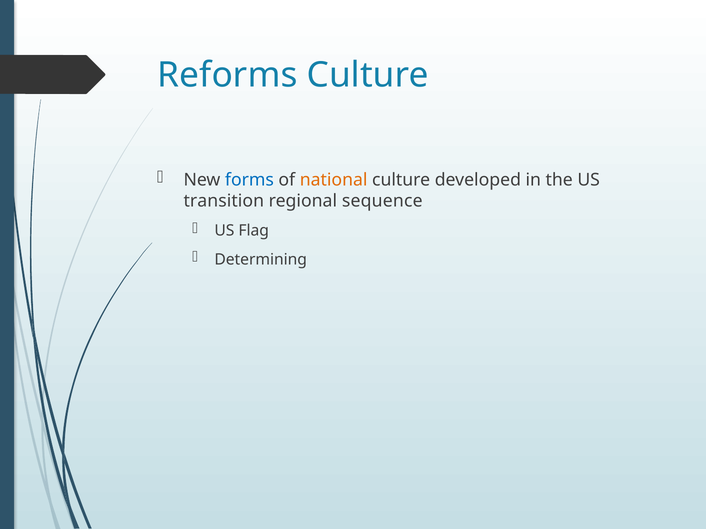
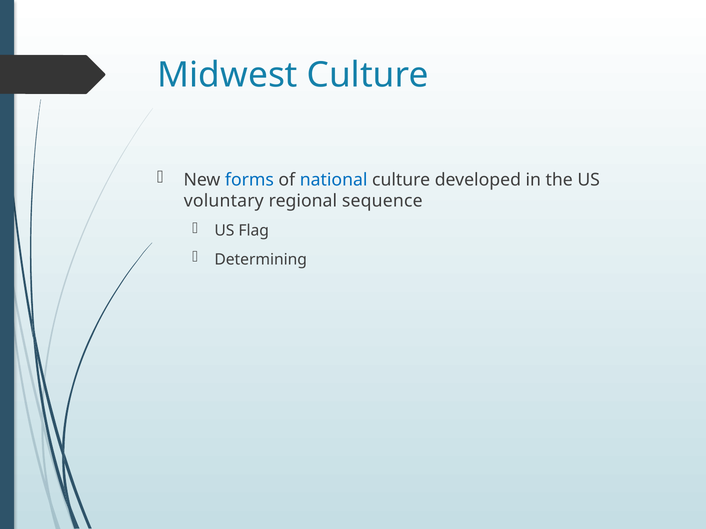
Reforms: Reforms -> Midwest
national colour: orange -> blue
transition: transition -> voluntary
